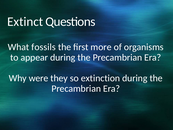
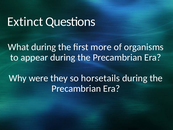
What fossils: fossils -> during
extinction: extinction -> horsetails
